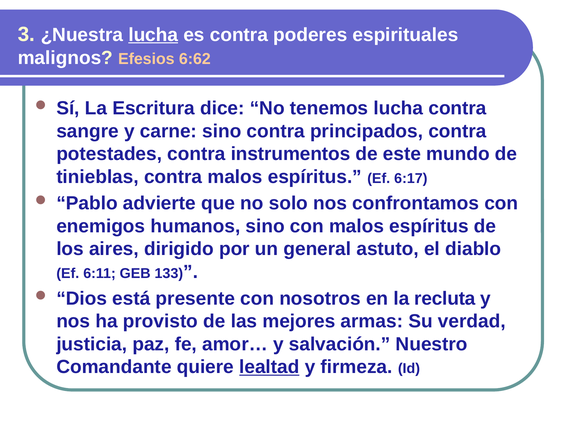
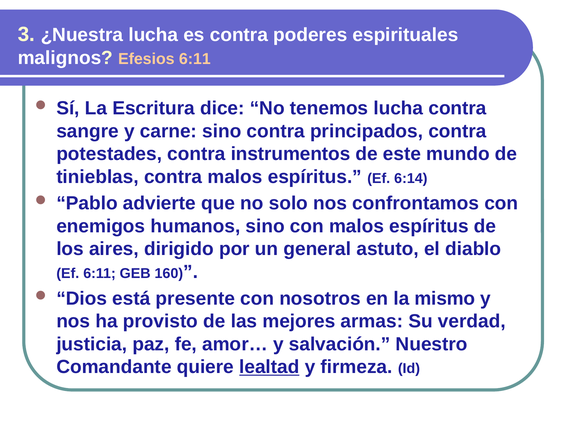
lucha at (153, 35) underline: present -> none
Efesios 6:62: 6:62 -> 6:11
6:17: 6:17 -> 6:14
133: 133 -> 160
recluta: recluta -> mismo
